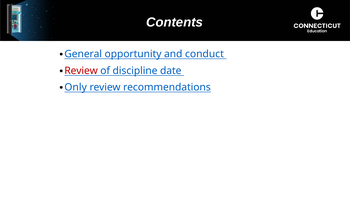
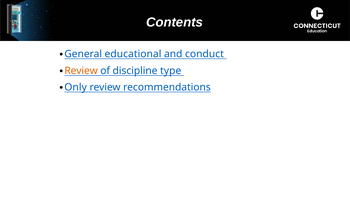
opportunity: opportunity -> educational
Review at (81, 71) colour: red -> orange
date: date -> type
